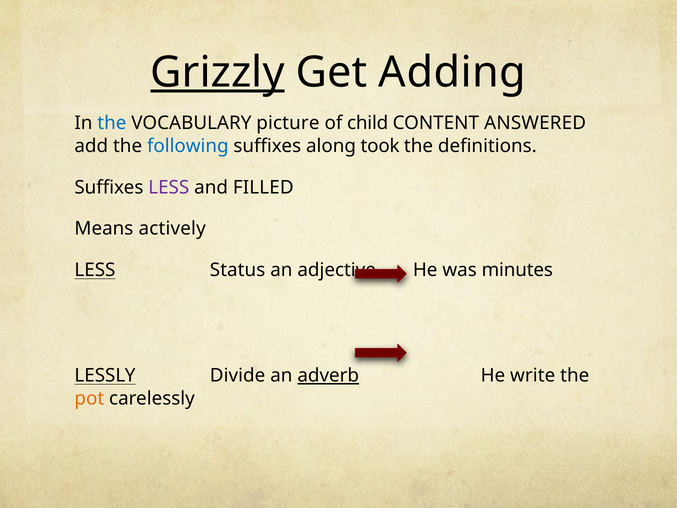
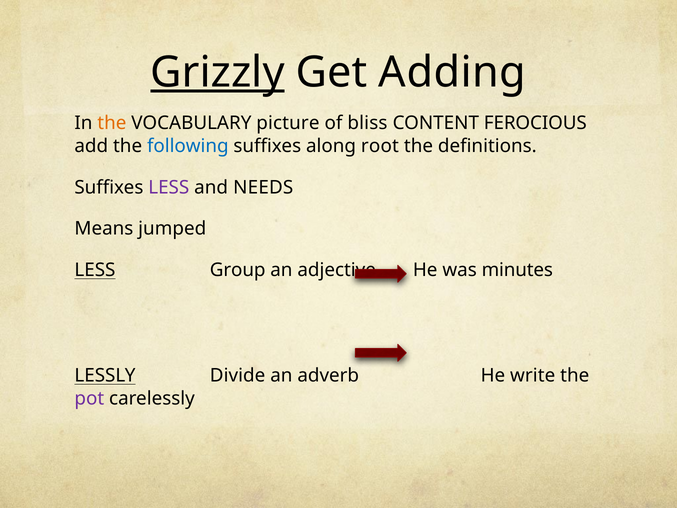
the at (112, 123) colour: blue -> orange
child: child -> bliss
ANSWERED: ANSWERED -> FEROCIOUS
took: took -> root
FILLED: FILLED -> NEEDS
actively: actively -> jumped
Status: Status -> Group
adverb underline: present -> none
pot colour: orange -> purple
